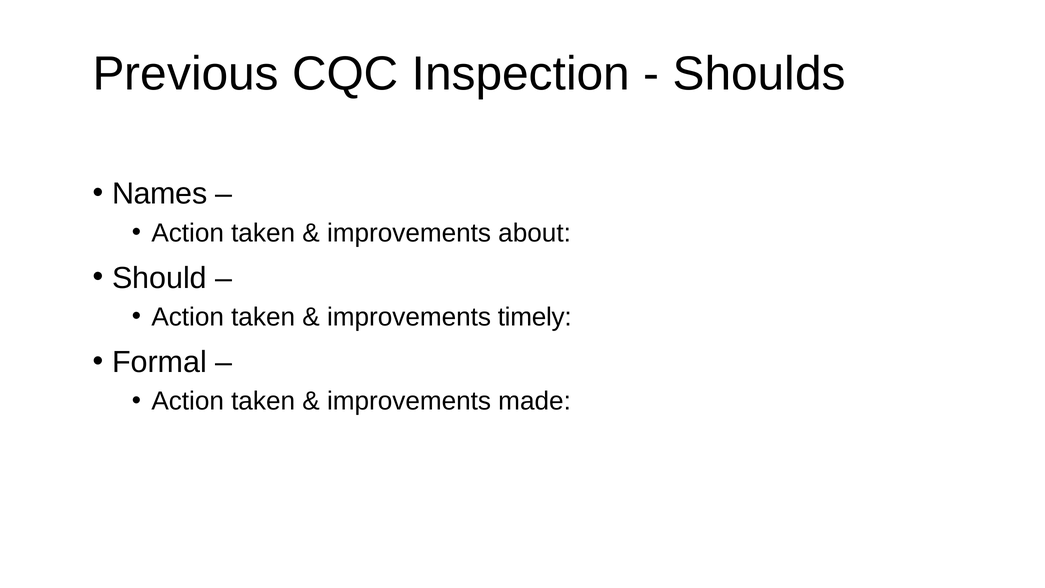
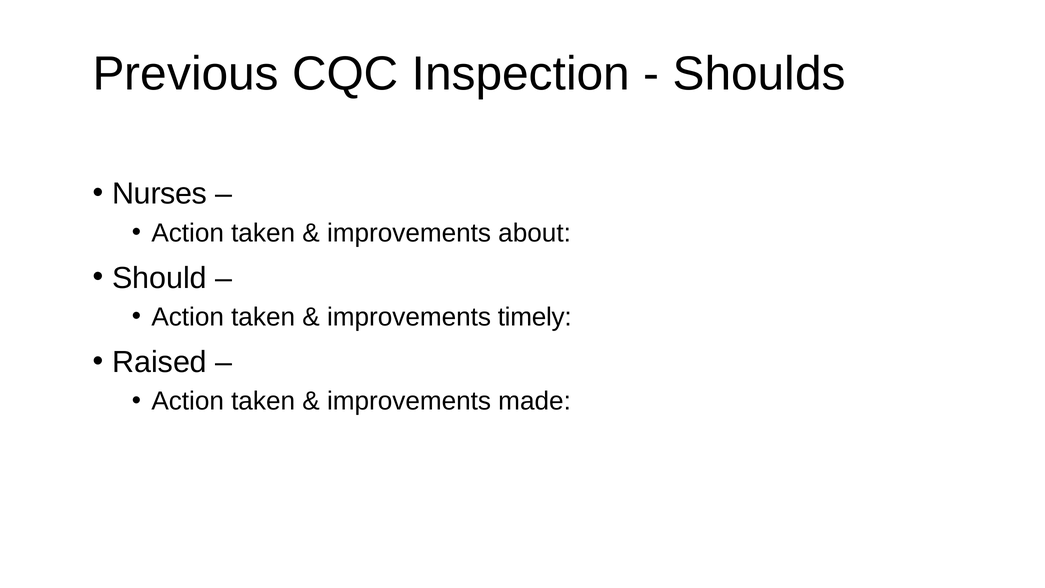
Names: Names -> Nurses
Formal: Formal -> Raised
